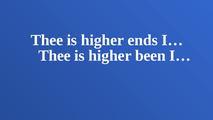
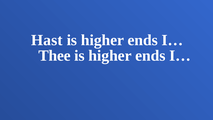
Thee at (47, 40): Thee -> Hast
been at (150, 56): been -> ends
